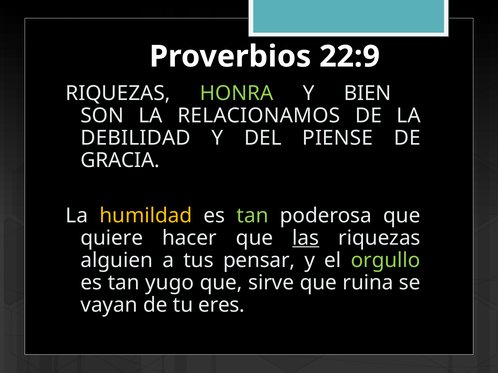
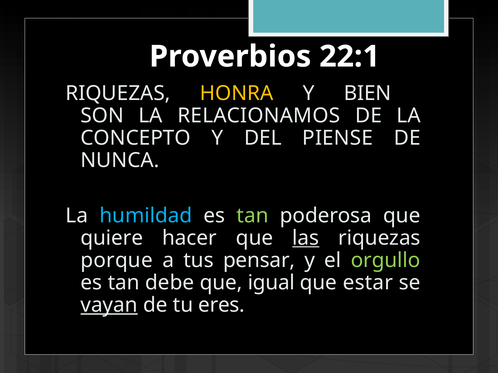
22:9: 22:9 -> 22:1
HONRA colour: light green -> yellow
DEBILIDAD: DEBILIDAD -> CONCEPTO
GRACIA: GRACIA -> NUNCA
humildad colour: yellow -> light blue
alguien: alguien -> porque
yugo: yugo -> debe
sirve: sirve -> igual
ruina: ruina -> estar
vayan underline: none -> present
